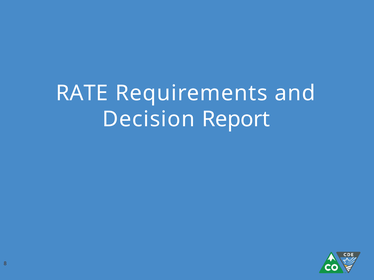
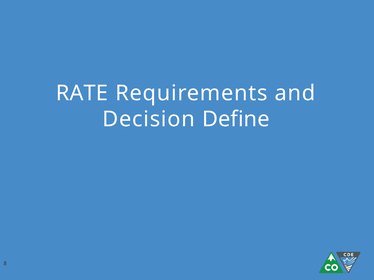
Report: Report -> Define
